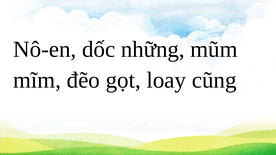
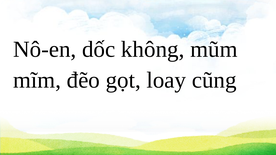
những: những -> không
